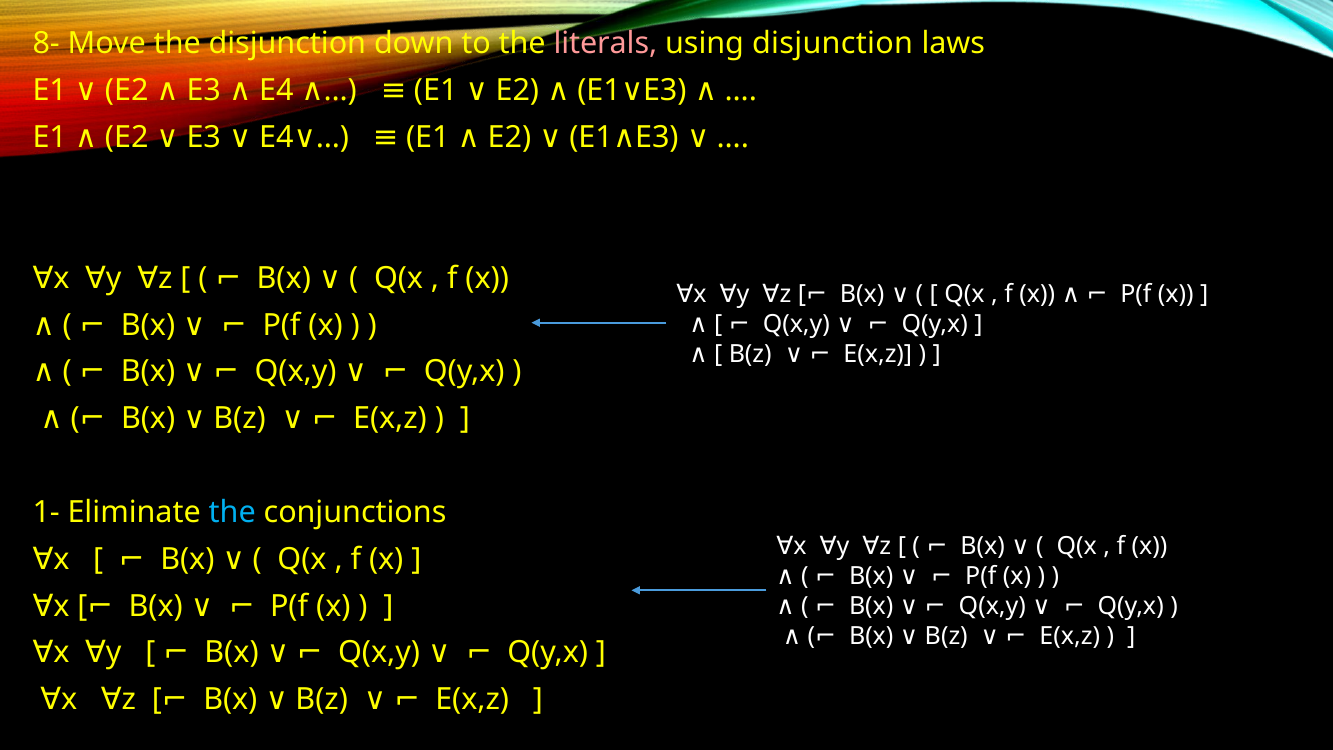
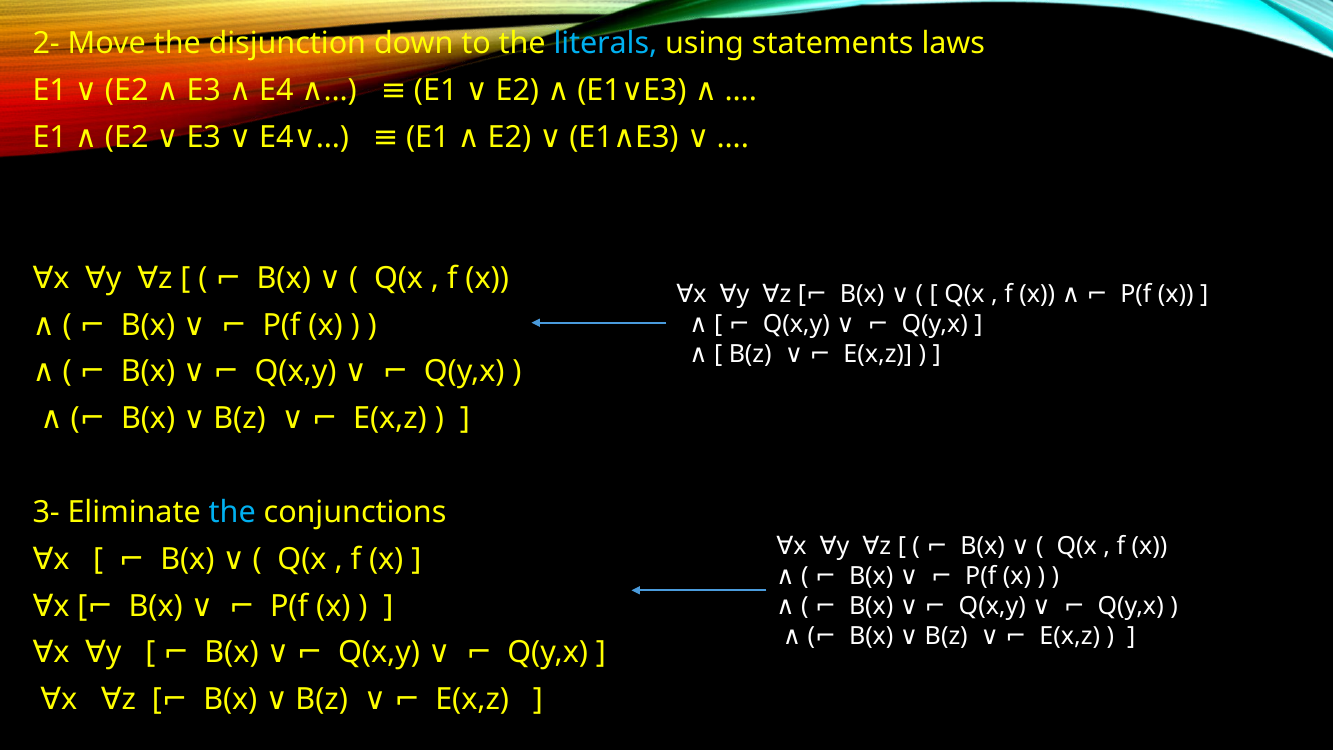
8-: 8- -> 2-
literals colour: pink -> light blue
using disjunction: disjunction -> statements
1-: 1- -> 3-
